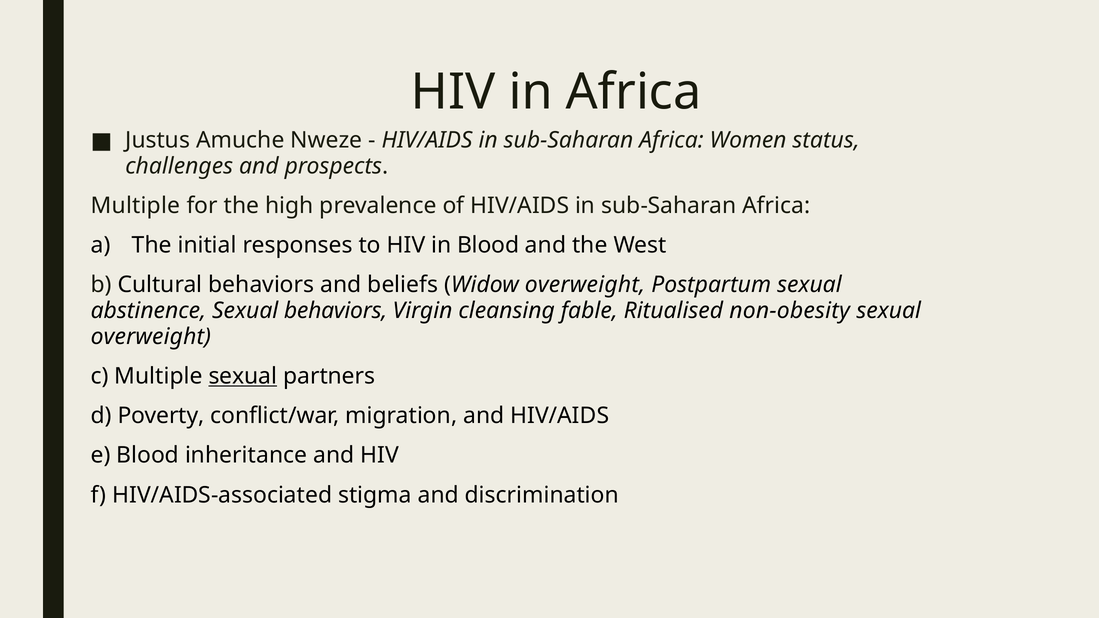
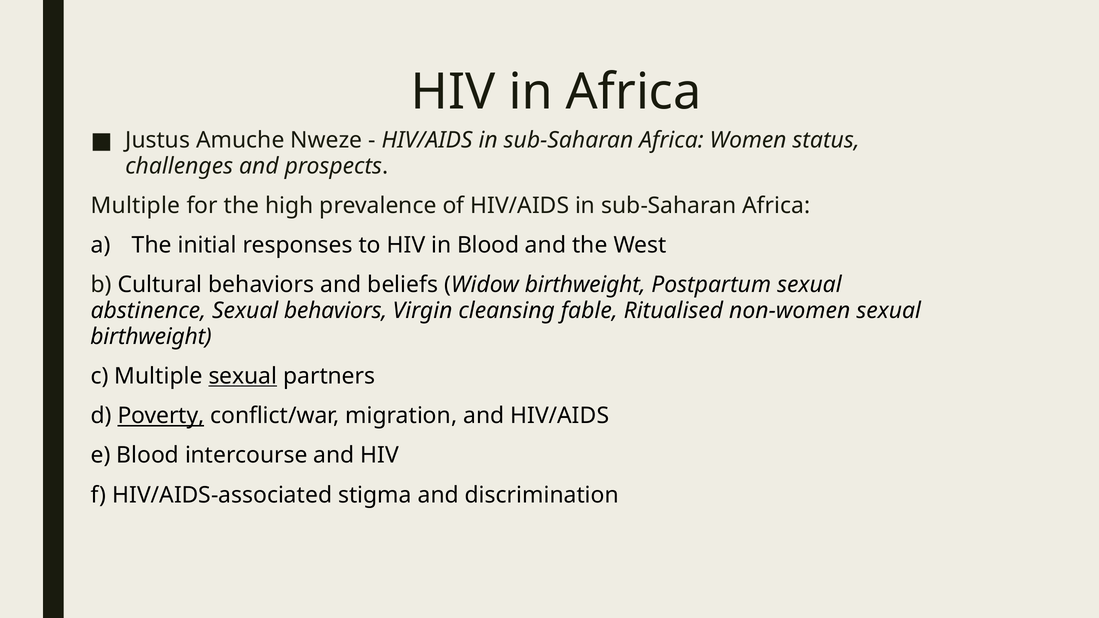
Widow overweight: overweight -> birthweight
non-obesity: non-obesity -> non-women
overweight at (151, 337): overweight -> birthweight
Poverty underline: none -> present
inheritance: inheritance -> intercourse
